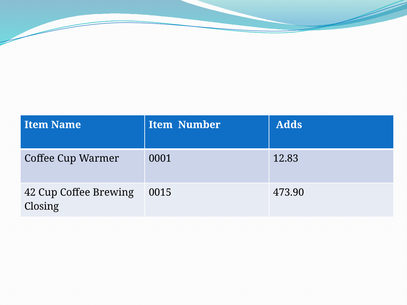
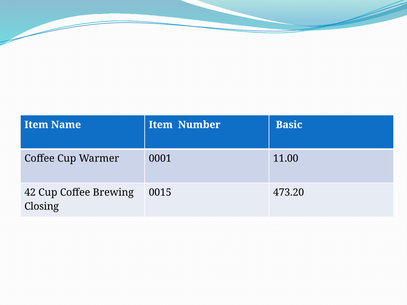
Adds: Adds -> Basic
12.83: 12.83 -> 11.00
473.90: 473.90 -> 473.20
